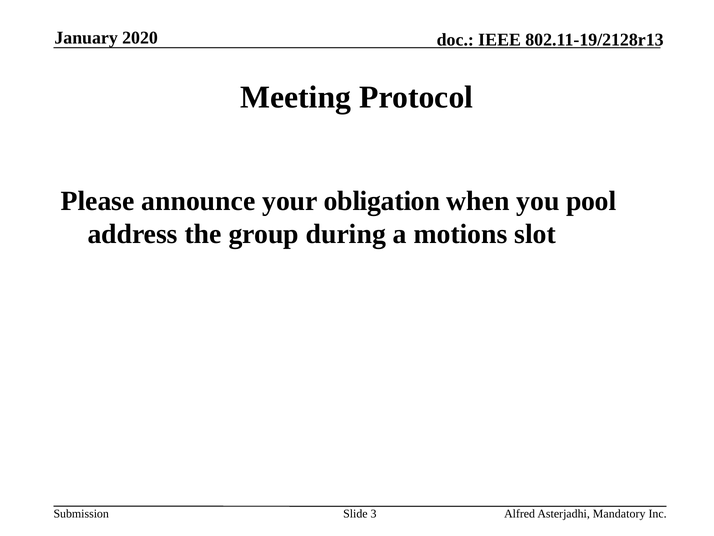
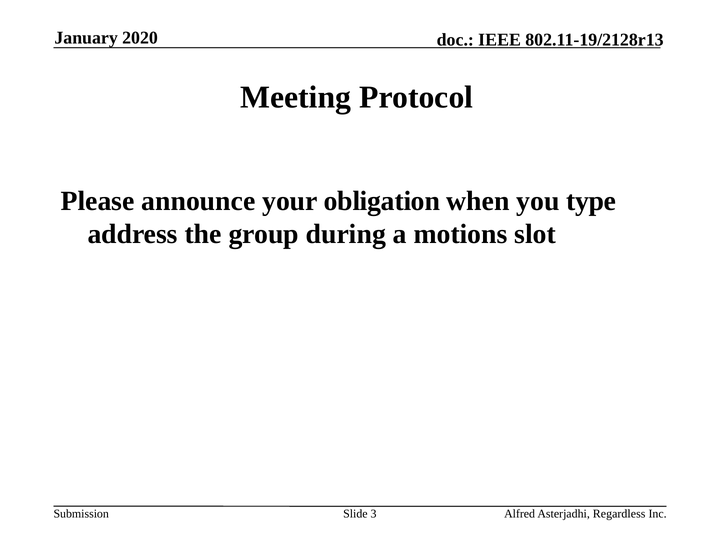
pool: pool -> type
Mandatory: Mandatory -> Regardless
